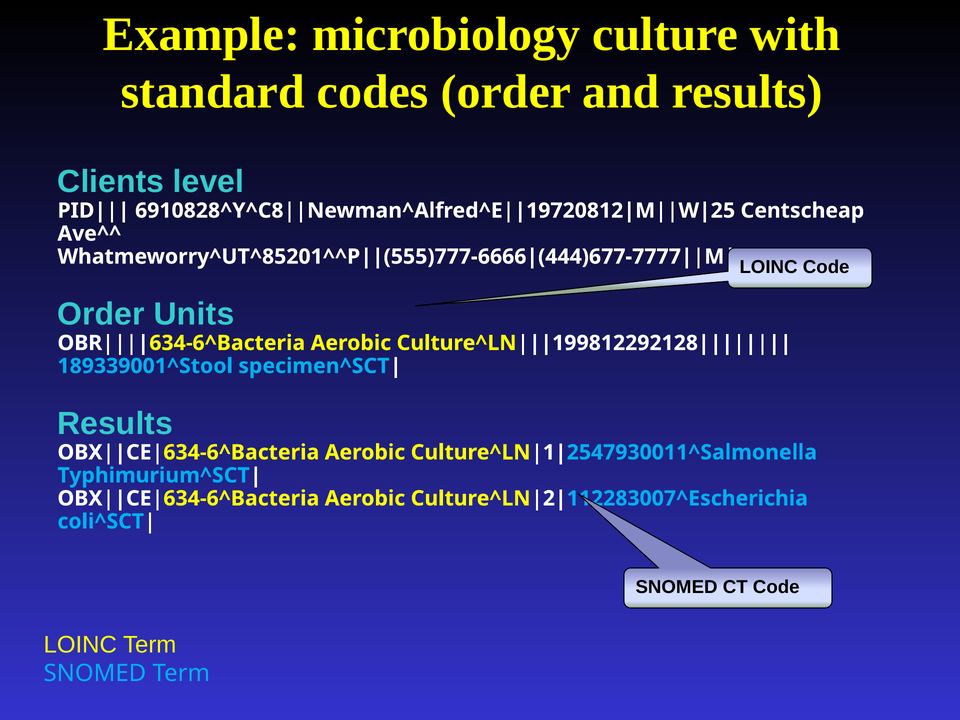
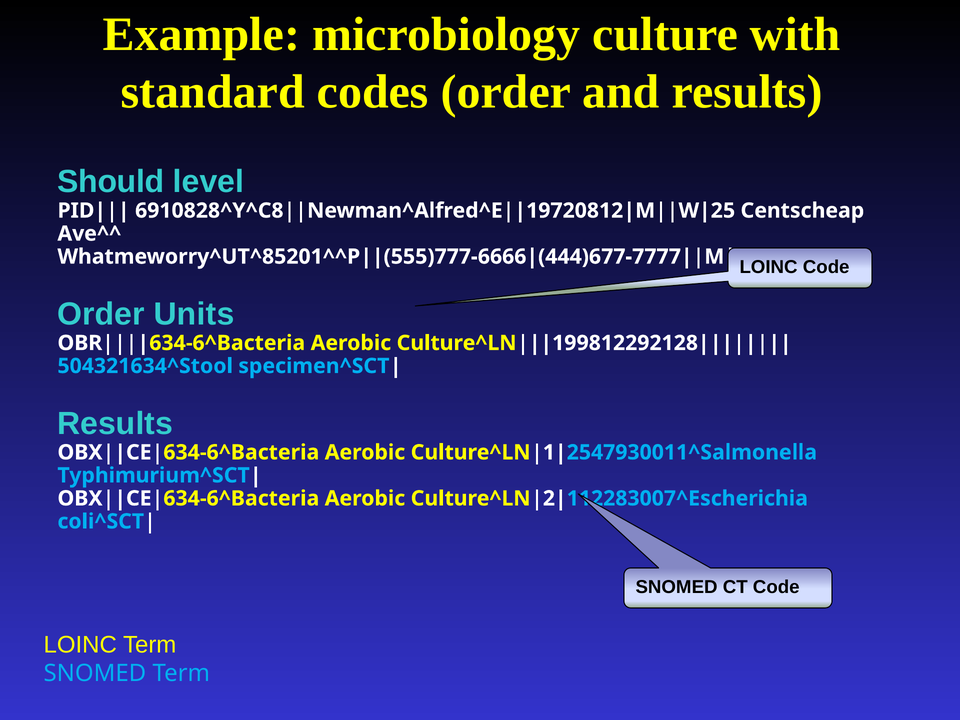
Clients: Clients -> Should
189339001^Stool: 189339001^Stool -> 504321634^Stool
